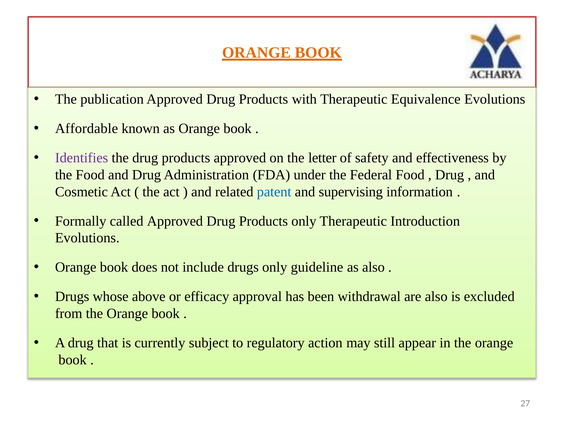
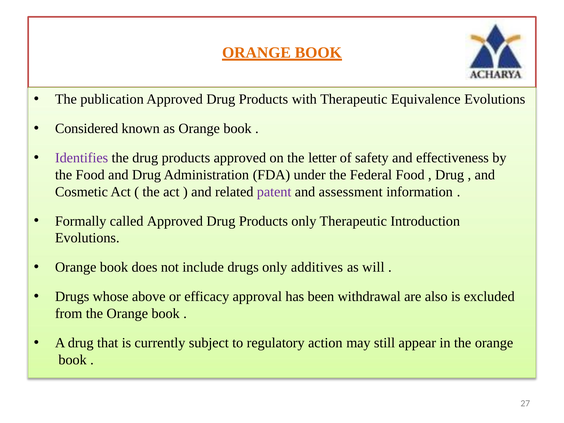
Affordable: Affordable -> Considered
patent colour: blue -> purple
supervising: supervising -> assessment
guideline: guideline -> additives
as also: also -> will
